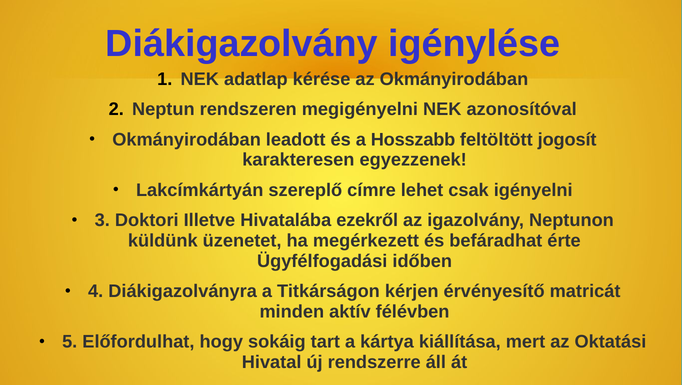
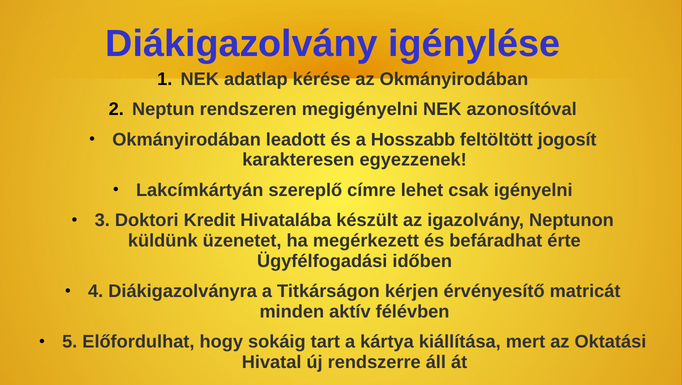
Illetve: Illetve -> Kredit
ezekről: ezekről -> készült
